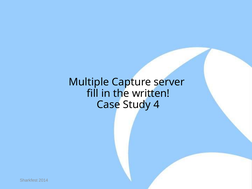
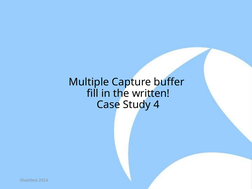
server: server -> buffer
